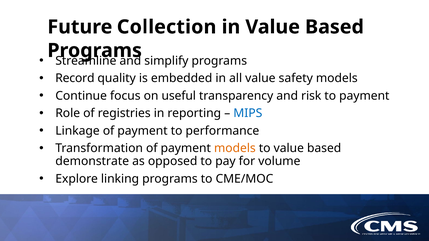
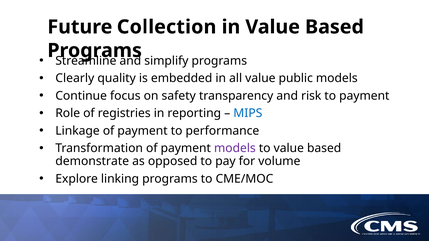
Record: Record -> Clearly
safety: safety -> public
useful: useful -> safety
models at (235, 148) colour: orange -> purple
